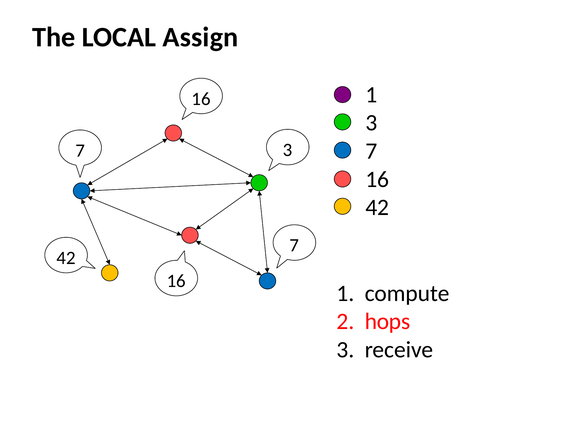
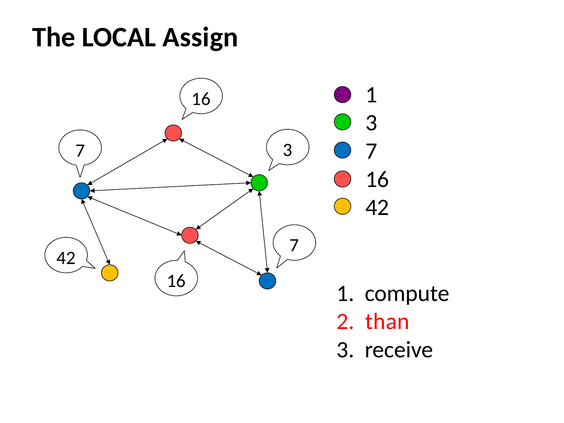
hops: hops -> than
